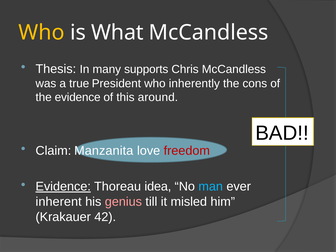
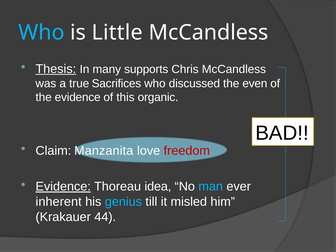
Who at (42, 33) colour: yellow -> light blue
What: What -> Little
Thesis underline: none -> present
President: President -> Sacrifices
inherently: inherently -> discussed
cons: cons -> even
around: around -> organic
genius colour: pink -> light blue
42: 42 -> 44
